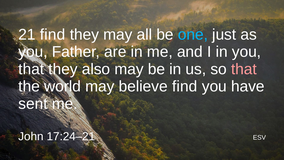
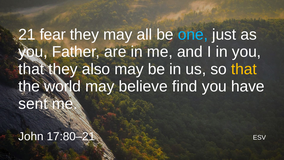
21 find: find -> fear
that at (244, 69) colour: pink -> yellow
17:24–21: 17:24–21 -> 17:80–21
